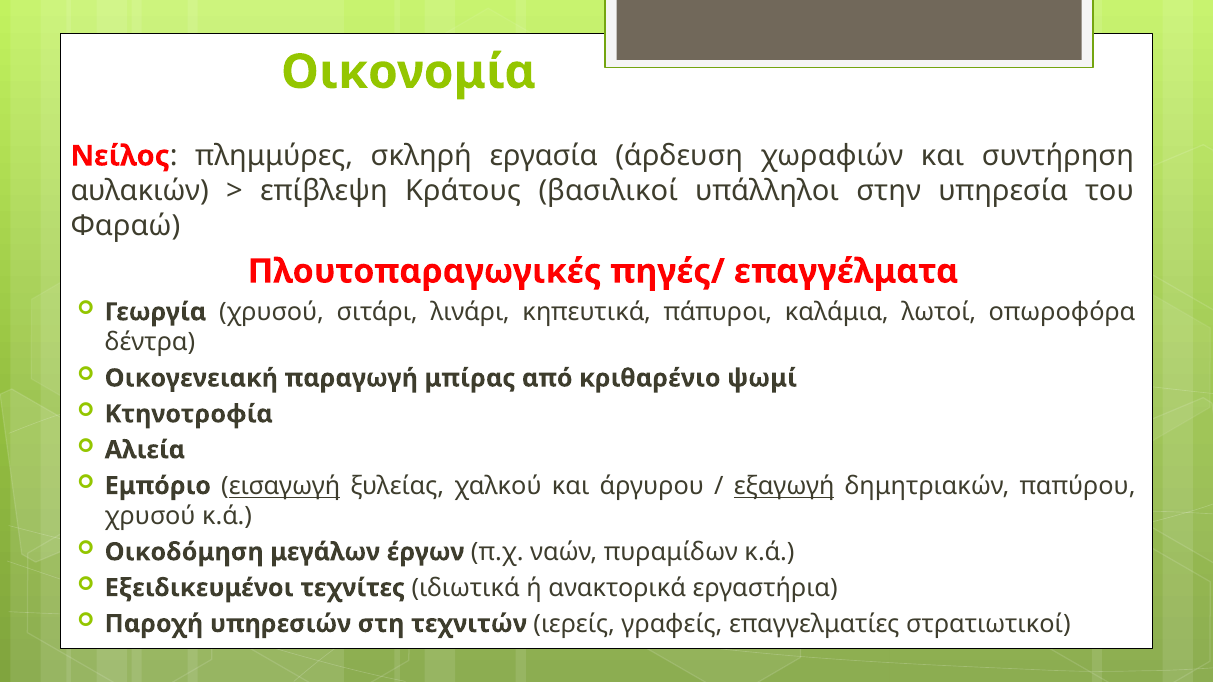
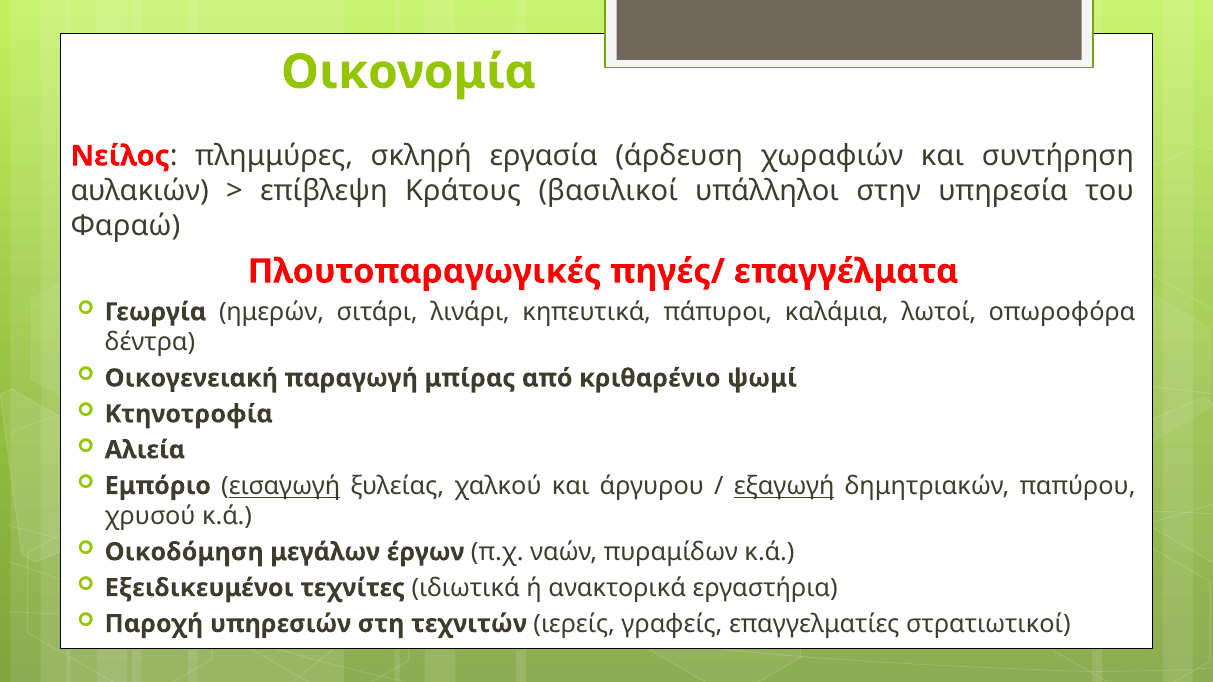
Γεωργία χρυσού: χρυσού -> ημερών
